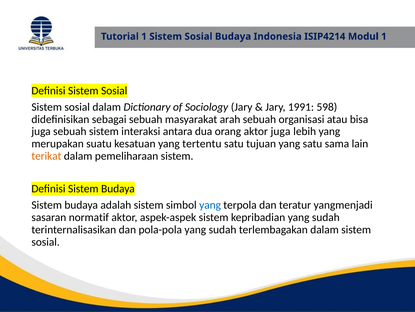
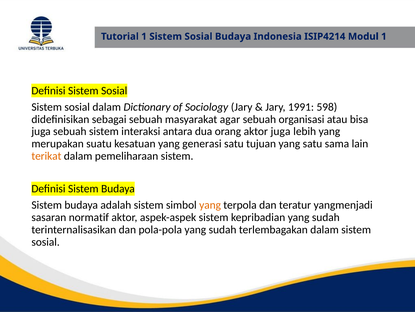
arah: arah -> agar
tertentu: tertentu -> generasi
yang at (210, 205) colour: blue -> orange
